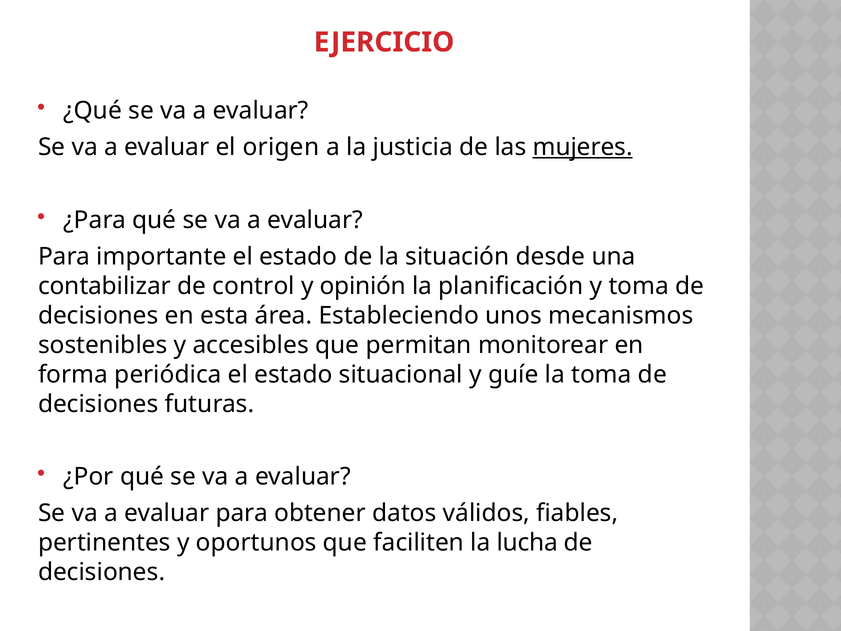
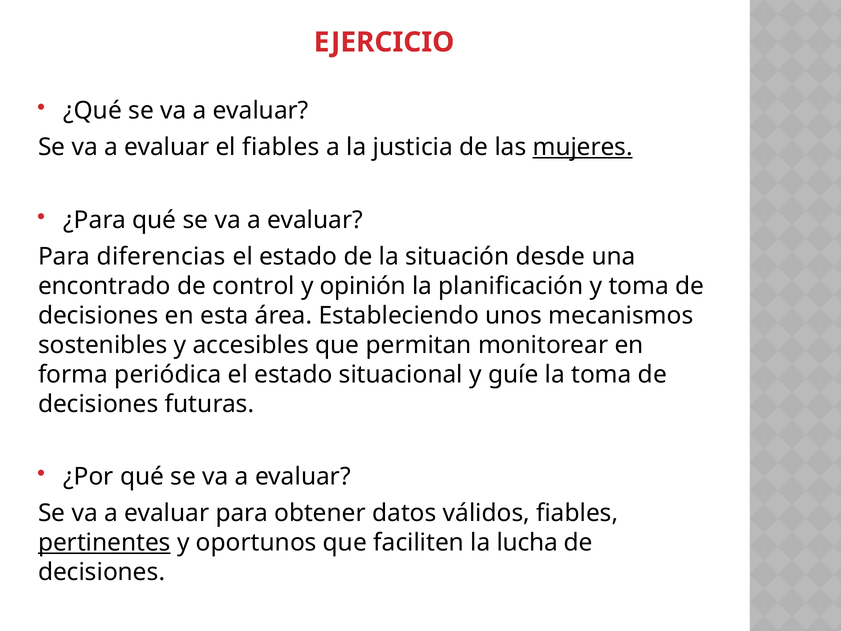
el origen: origen -> fiables
importante: importante -> diferencias
contabilizar: contabilizar -> encontrado
pertinentes underline: none -> present
